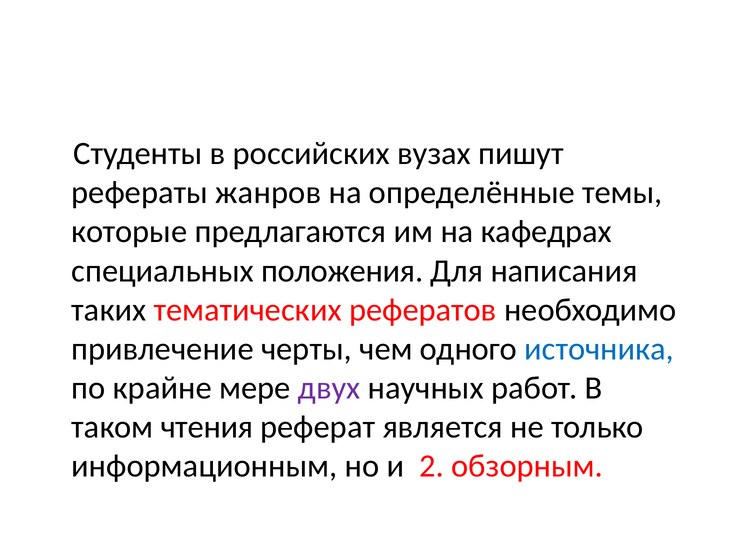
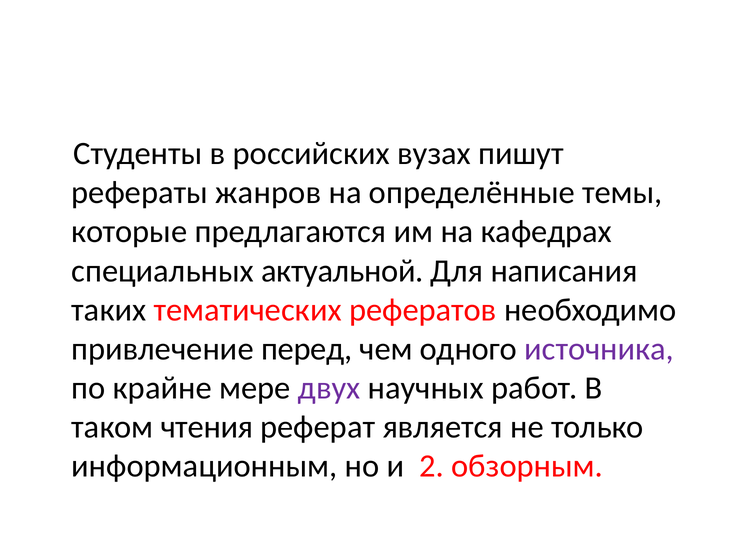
положения: положения -> актуальной
черты: черты -> перед
источника colour: blue -> purple
